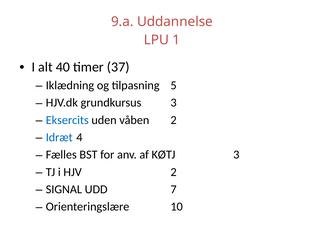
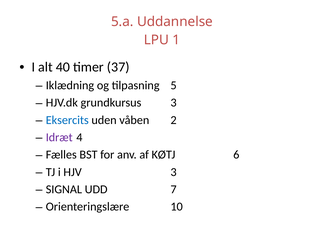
9.a: 9.a -> 5.a
Idræt colour: blue -> purple
KØTJ 3: 3 -> 6
HJV 2: 2 -> 3
